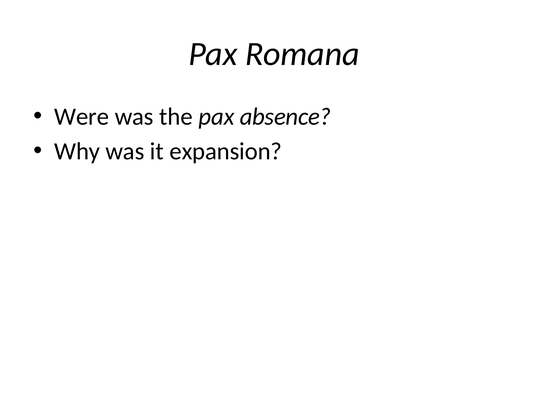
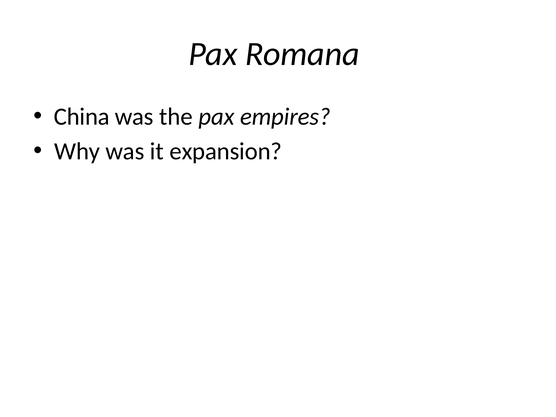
Were: Were -> China
absence: absence -> empires
